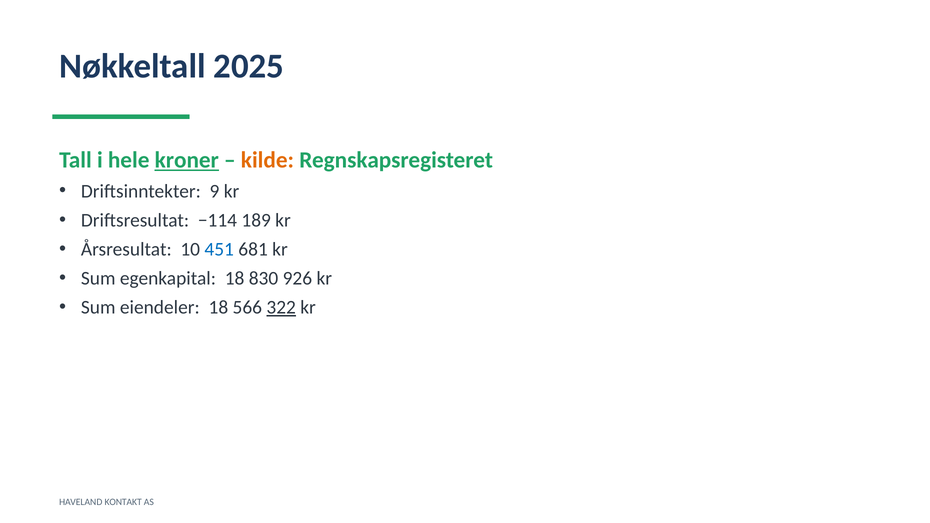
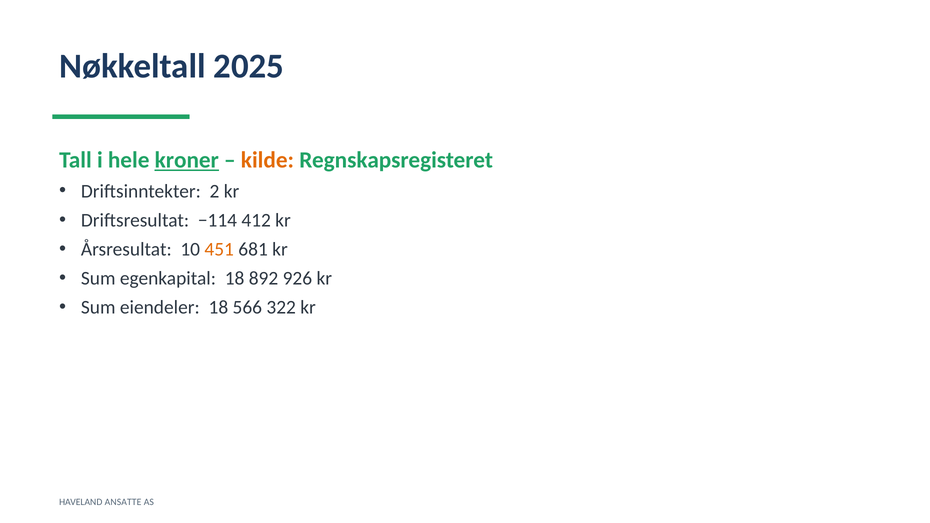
9: 9 -> 2
189: 189 -> 412
451 colour: blue -> orange
830: 830 -> 892
322 underline: present -> none
KONTAKT: KONTAKT -> ANSATTE
